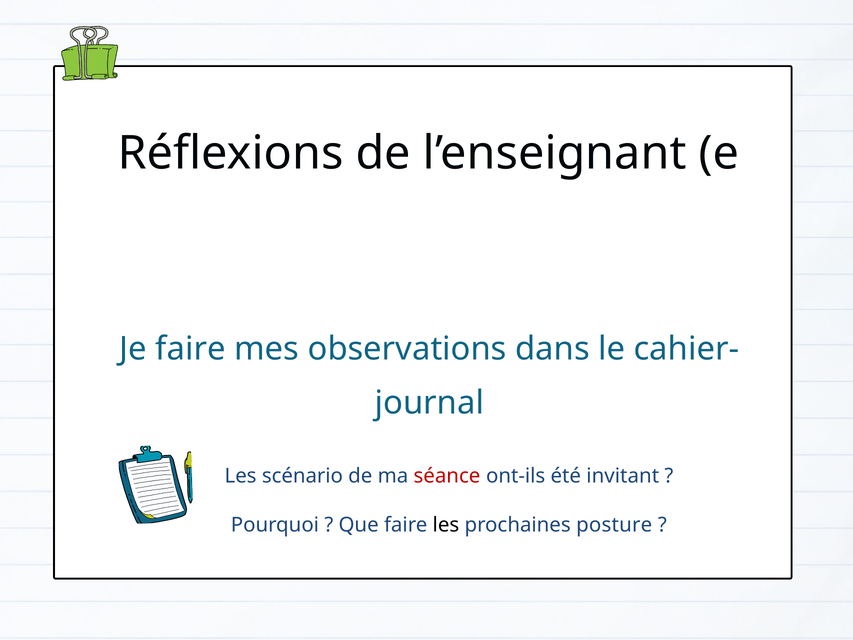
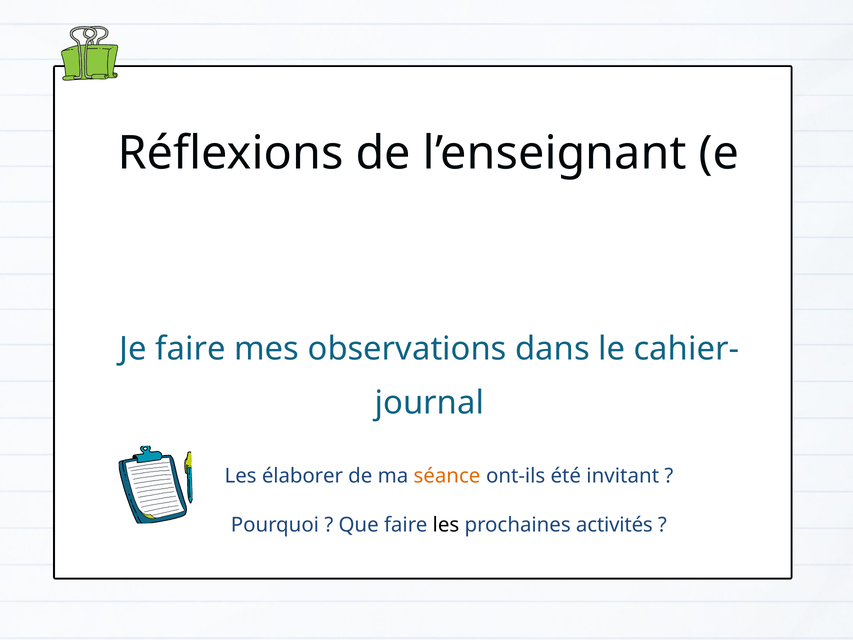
scénario: scénario -> élaborer
séance colour: red -> orange
posture: posture -> activités
